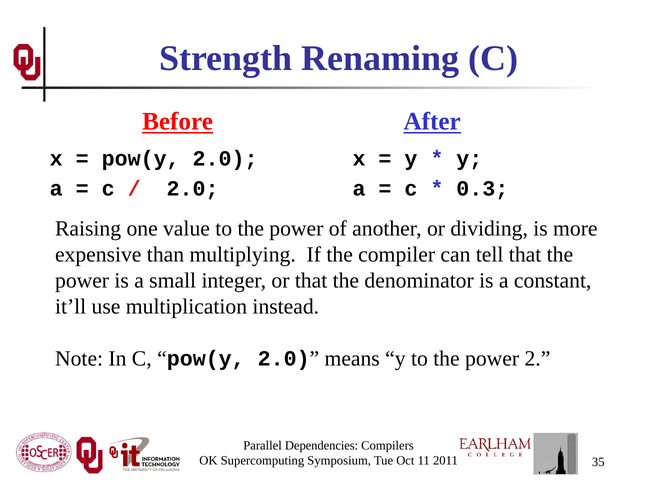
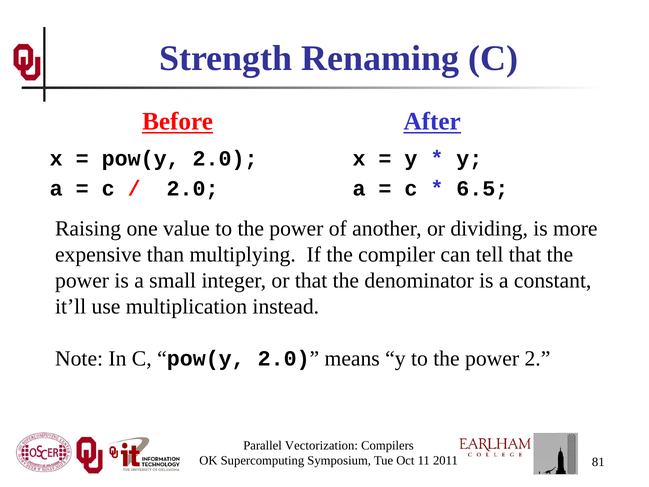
0.3: 0.3 -> 6.5
Dependencies: Dependencies -> Vectorization
35: 35 -> 81
